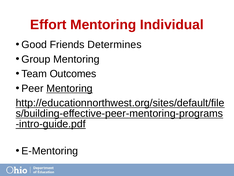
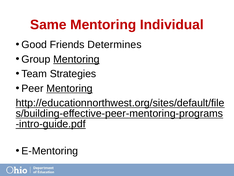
Effort: Effort -> Same
Mentoring at (76, 59) underline: none -> present
Outcomes: Outcomes -> Strategies
